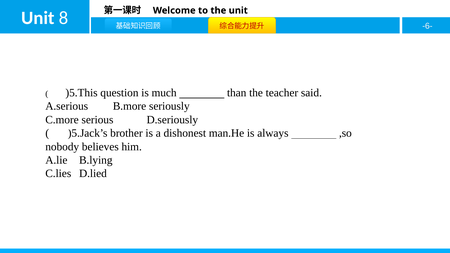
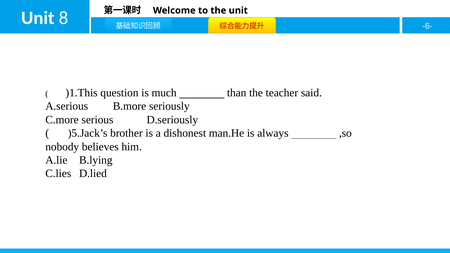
)5.This: )5.This -> )1.This
